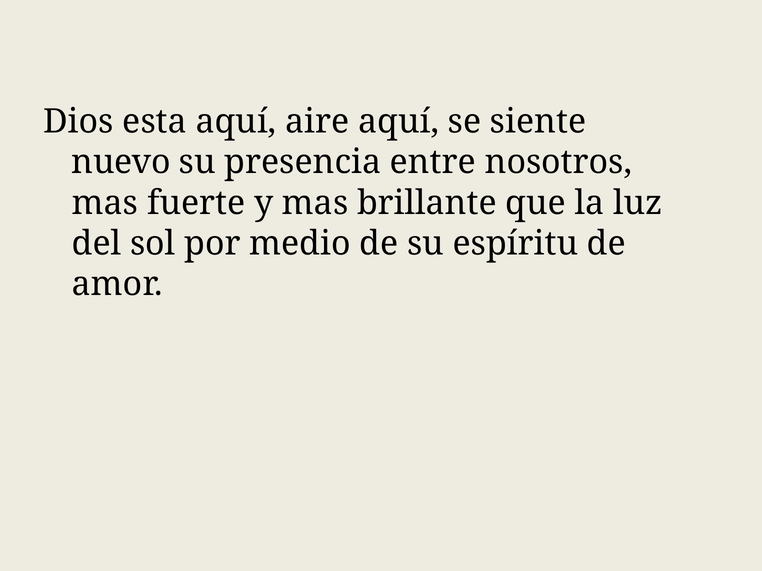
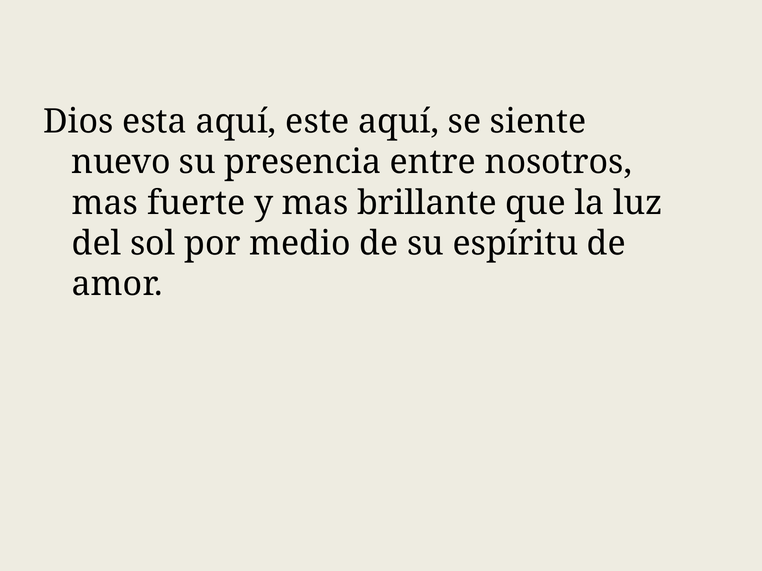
aire: aire -> este
